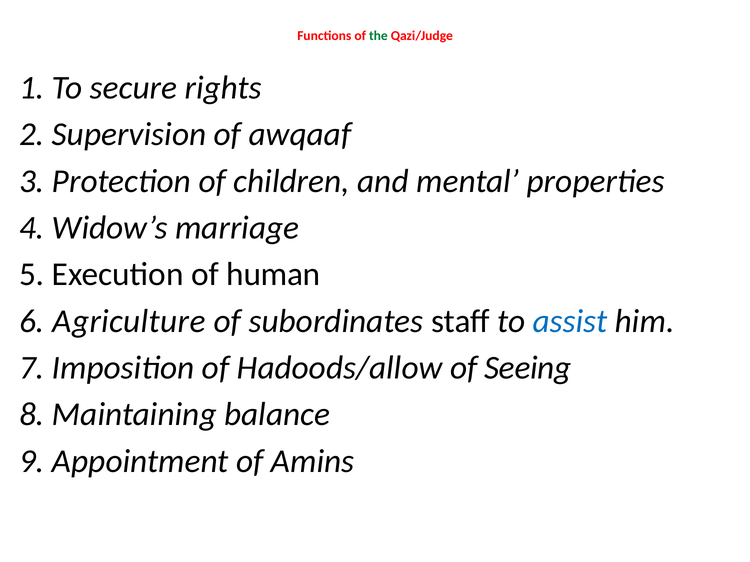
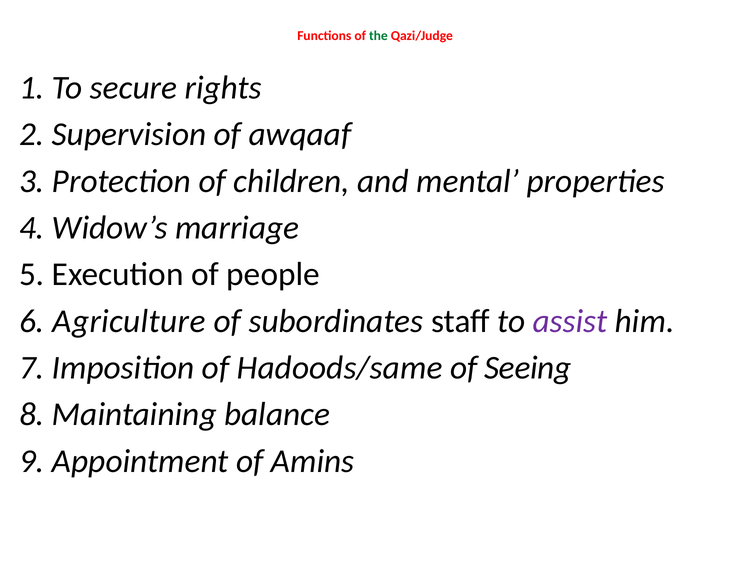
human: human -> people
assist colour: blue -> purple
Hadoods/allow: Hadoods/allow -> Hadoods/same
